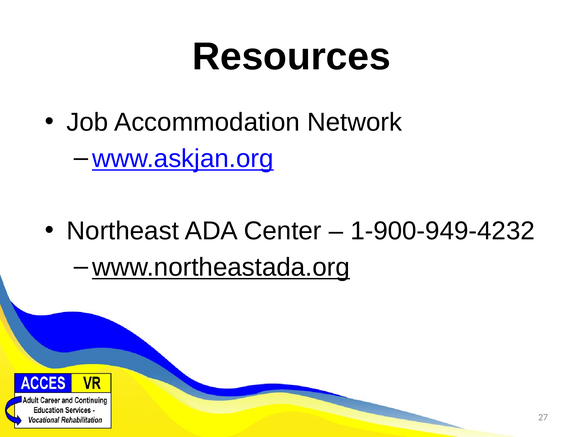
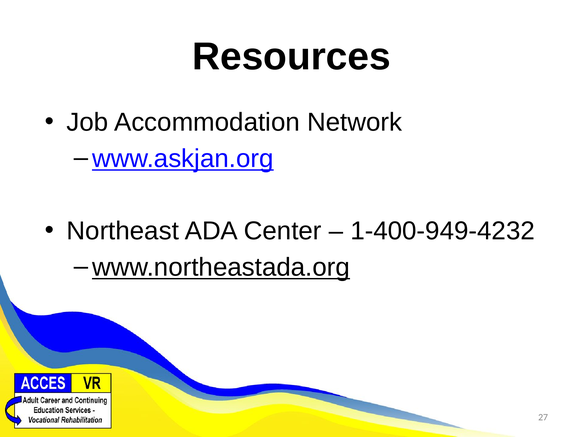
1-900-949-4232: 1-900-949-4232 -> 1-400-949-4232
